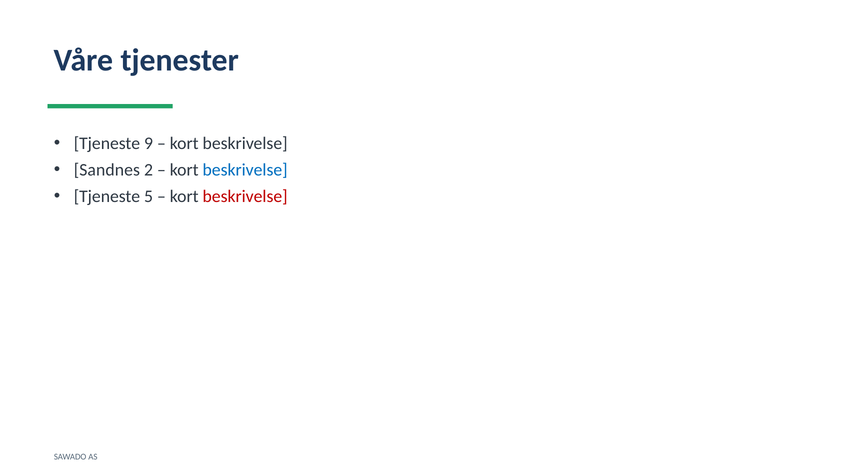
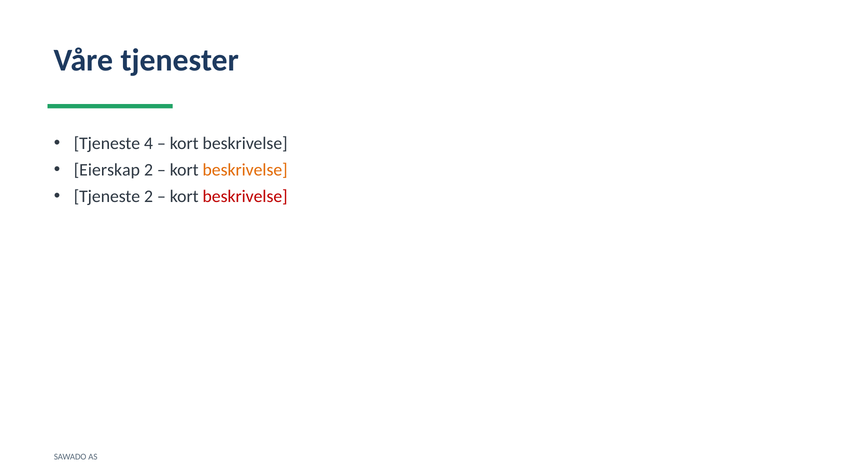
9: 9 -> 4
Sandnes: Sandnes -> Eierskap
beskrivelse at (245, 170) colour: blue -> orange
Tjeneste 5: 5 -> 2
